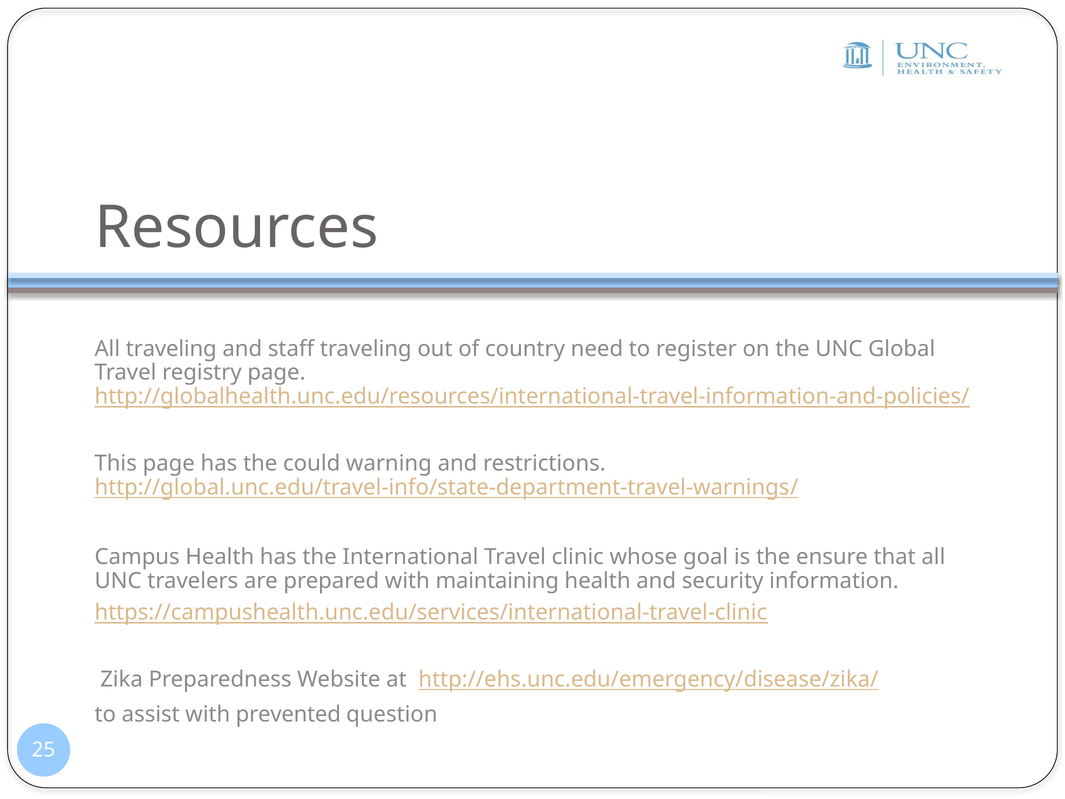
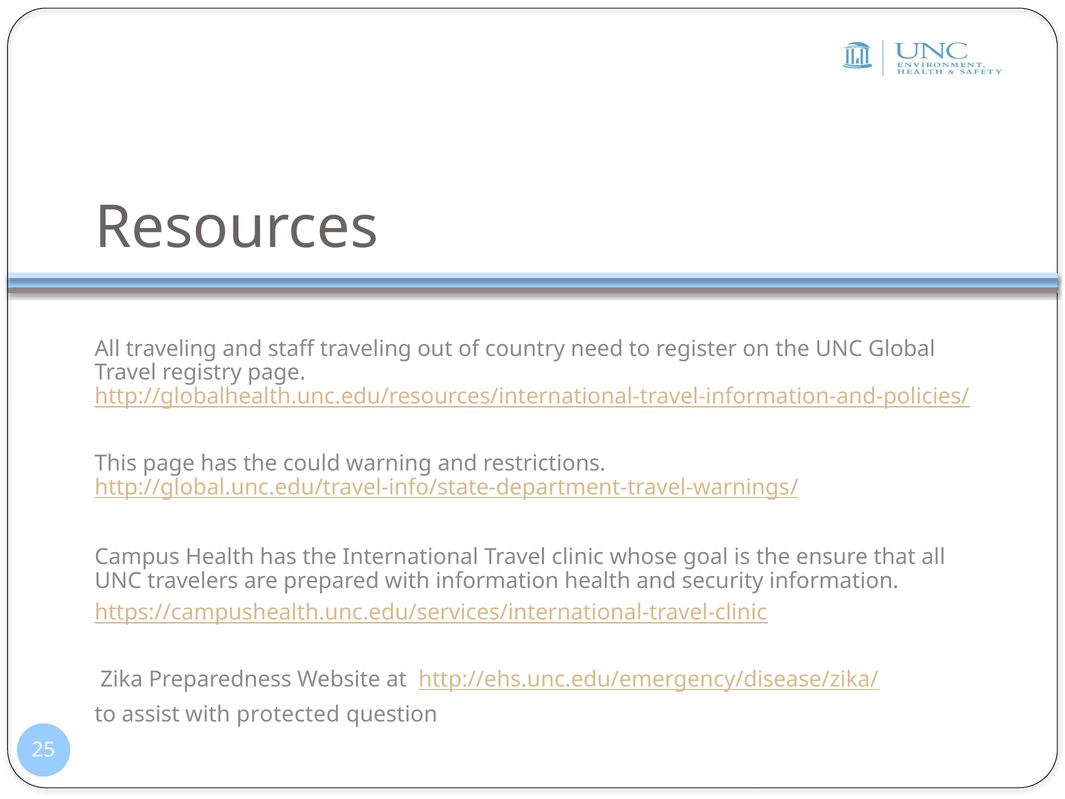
with maintaining: maintaining -> information
prevented: prevented -> protected
